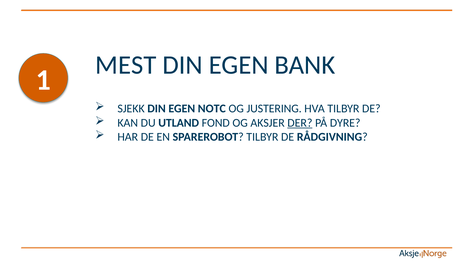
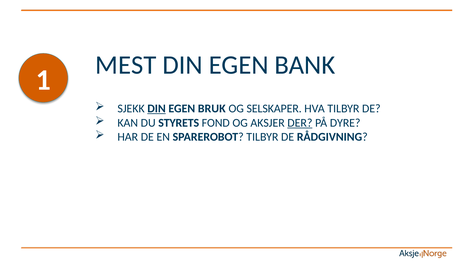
DIN at (157, 108) underline: none -> present
NOTC: NOTC -> BRUK
JUSTERING: JUSTERING -> SELSKAPER
UTLAND: UTLAND -> STYRETS
